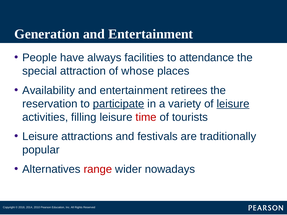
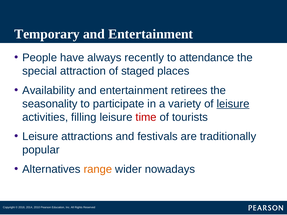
Generation: Generation -> Temporary
facilities: facilities -> recently
whose: whose -> staged
reservation: reservation -> seasonality
participate underline: present -> none
range colour: red -> orange
